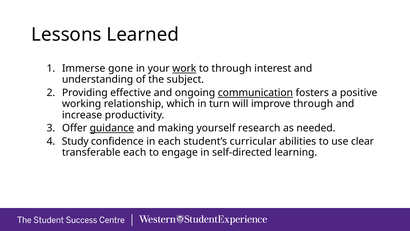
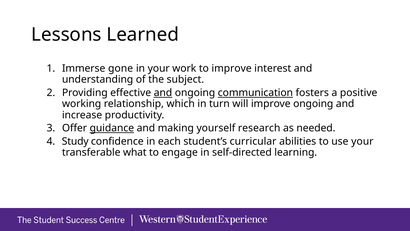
work underline: present -> none
to through: through -> improve
and at (163, 93) underline: none -> present
improve through: through -> ongoing
use clear: clear -> your
transferable each: each -> what
